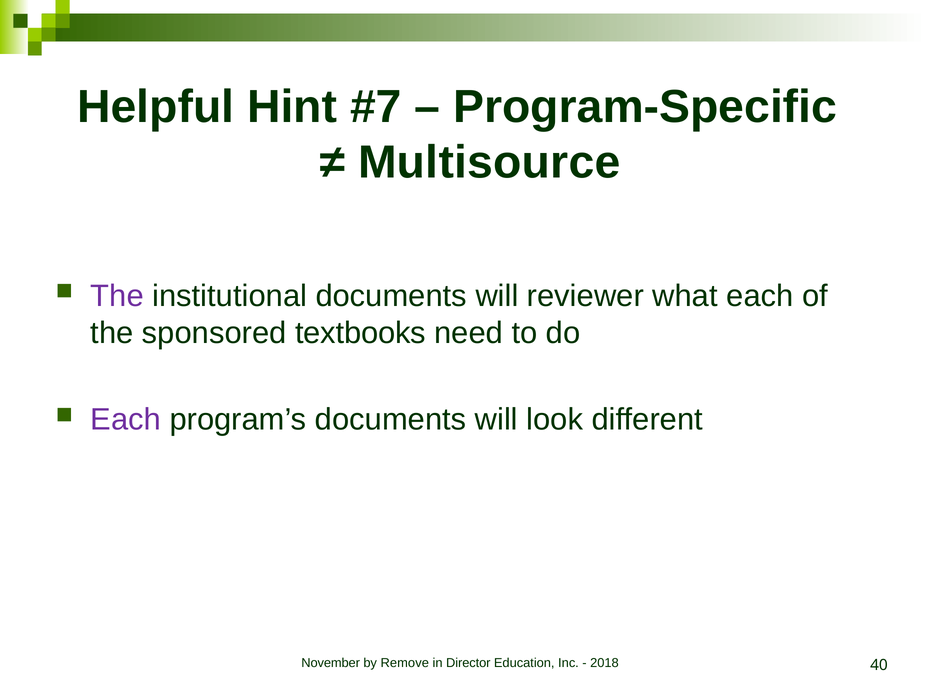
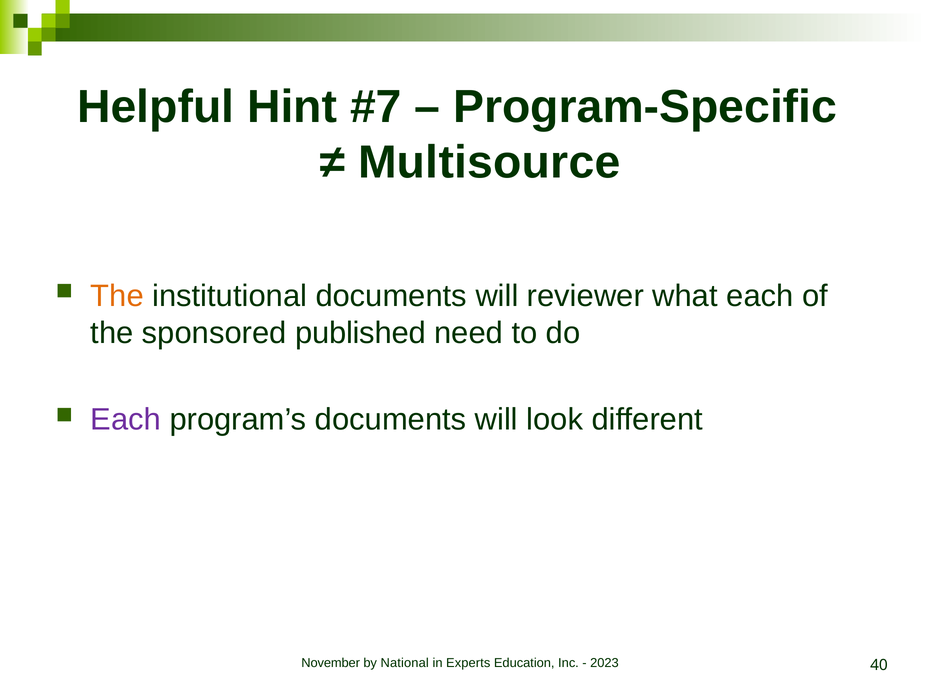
The at (117, 296) colour: purple -> orange
textbooks: textbooks -> published
Remove: Remove -> National
Director: Director -> Experts
2018: 2018 -> 2023
